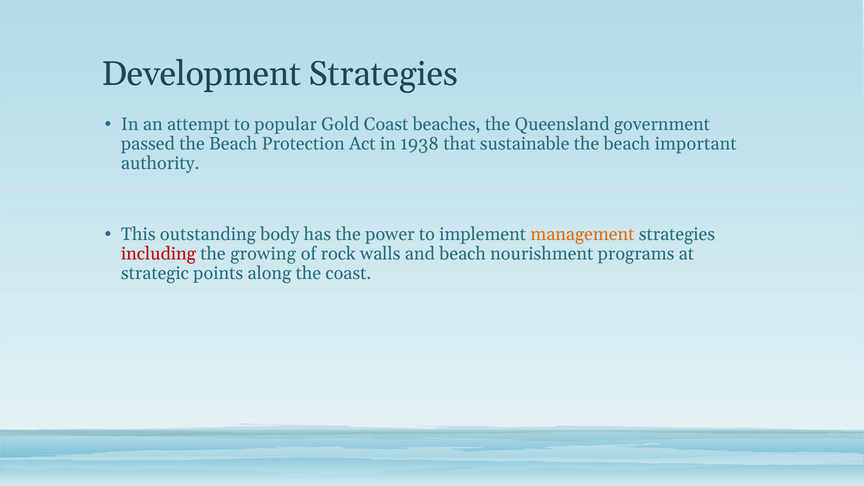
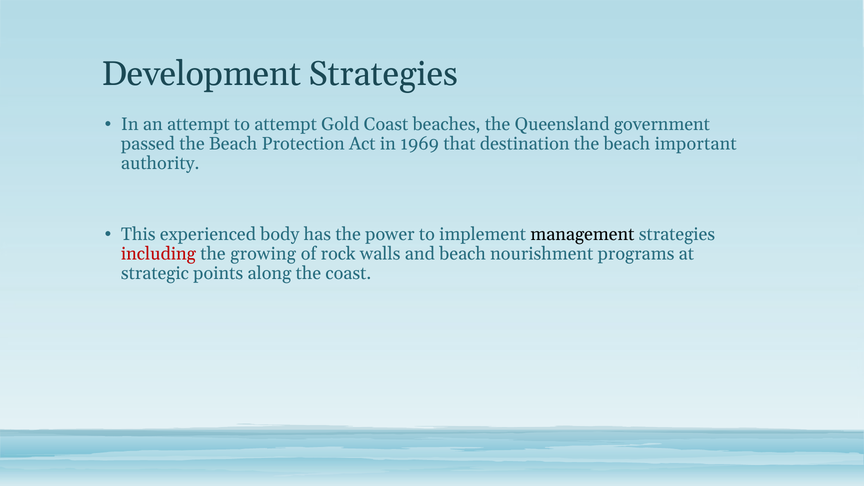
to popular: popular -> attempt
1938: 1938 -> 1969
sustainable: sustainable -> destination
outstanding: outstanding -> experienced
management colour: orange -> black
